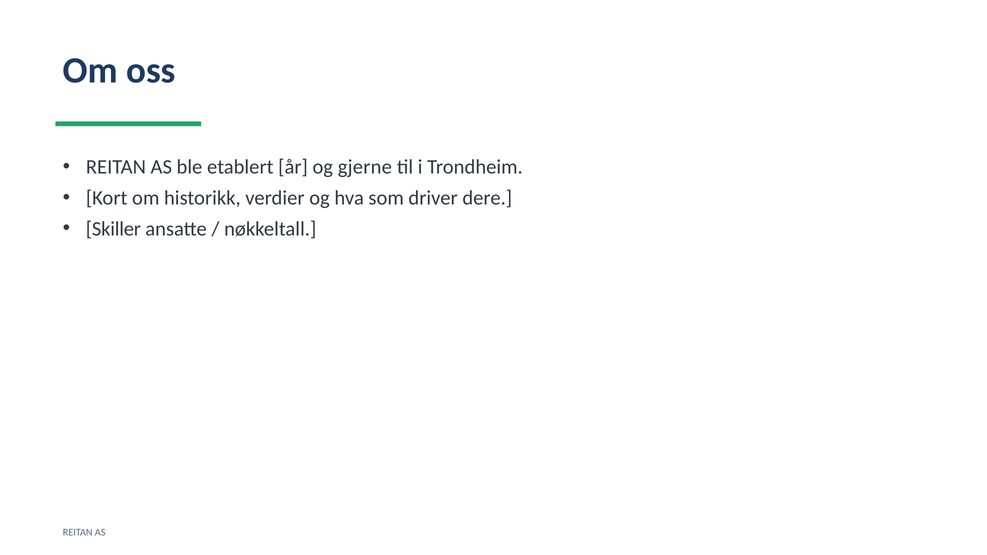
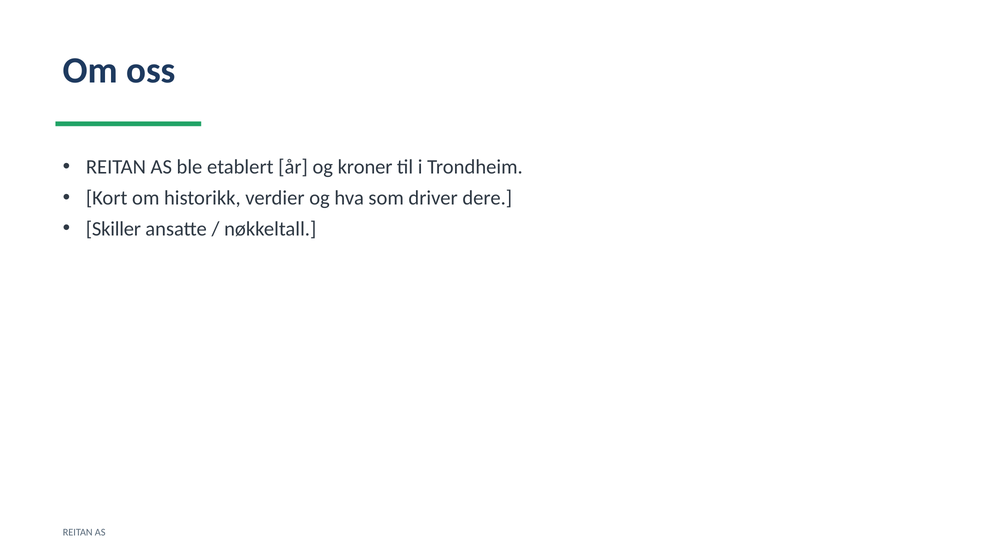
gjerne: gjerne -> kroner
